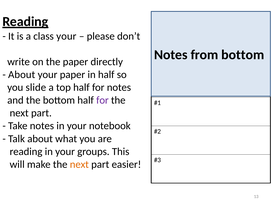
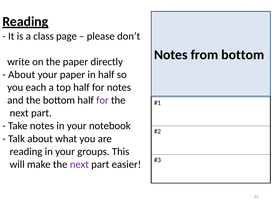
class your: your -> page
slide: slide -> each
next at (79, 165) colour: orange -> purple
